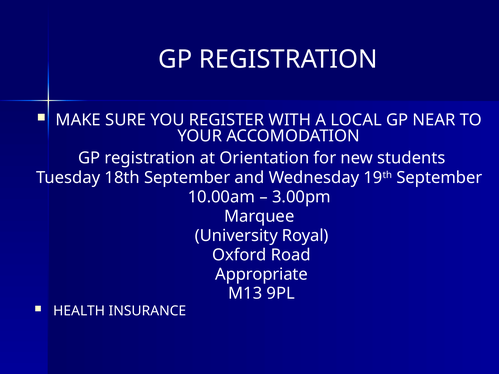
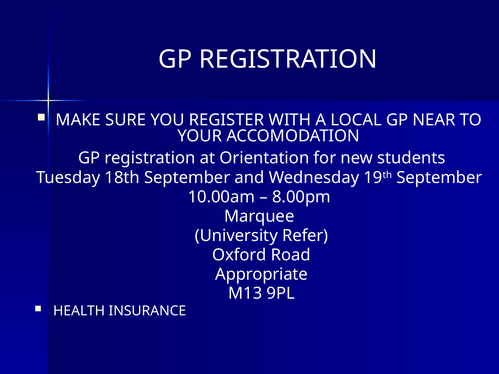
3.00pm: 3.00pm -> 8.00pm
Royal: Royal -> Refer
